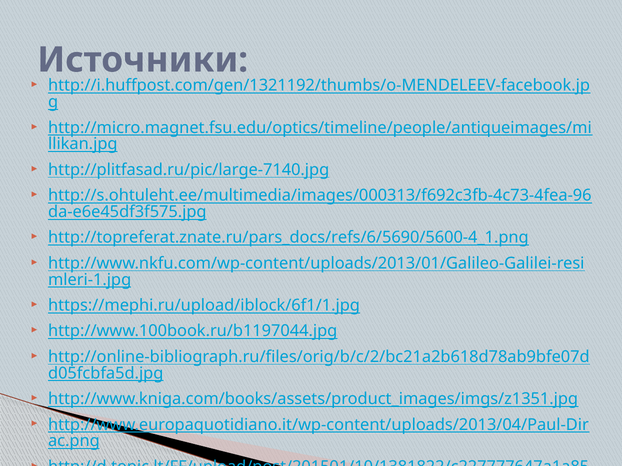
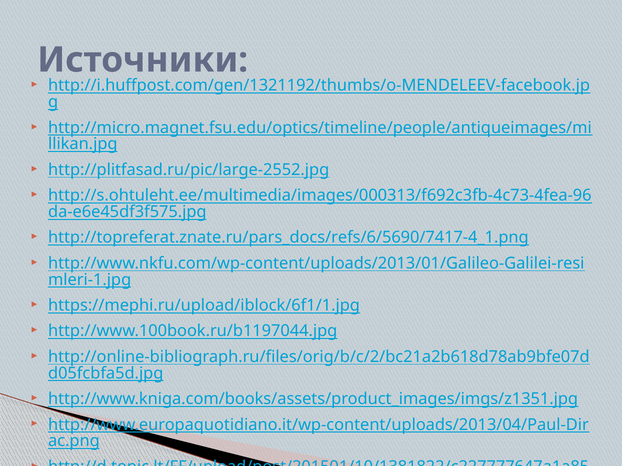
http://plitfasad.ru/pic/large-7140.jpg: http://plitfasad.ru/pic/large-7140.jpg -> http://plitfasad.ru/pic/large-2552.jpg
http://topreferat.znate.ru/pars_docs/refs/6/5690/5600-4_1.png: http://topreferat.znate.ru/pars_docs/refs/6/5690/5600-4_1.png -> http://topreferat.znate.ru/pars_docs/refs/6/5690/7417-4_1.png
